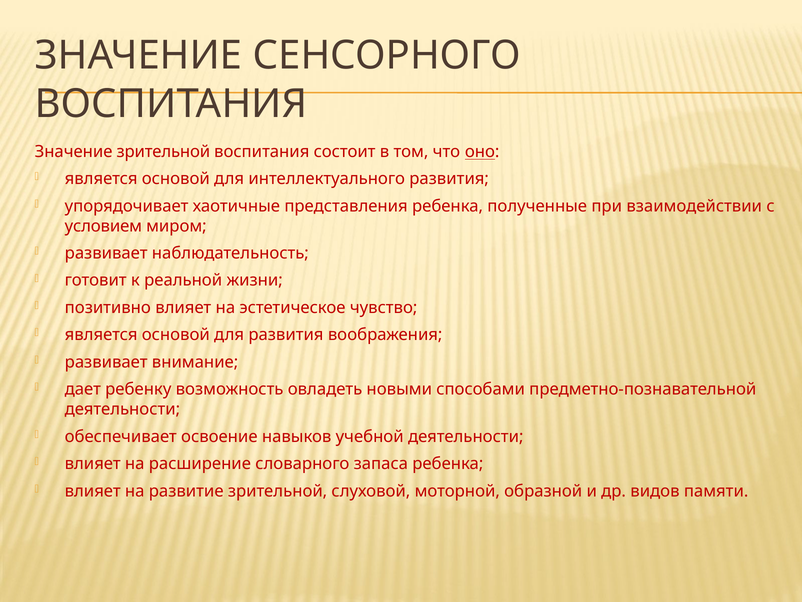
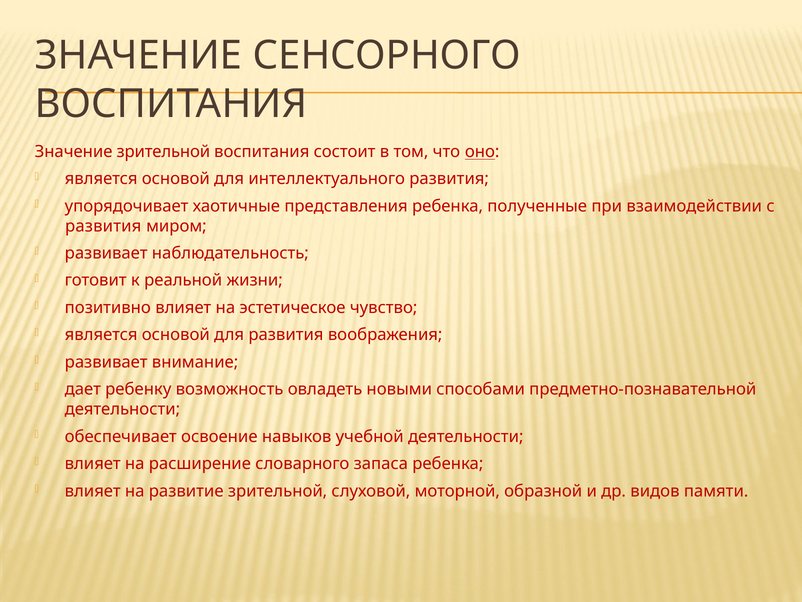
условием at (103, 226): условием -> развития
